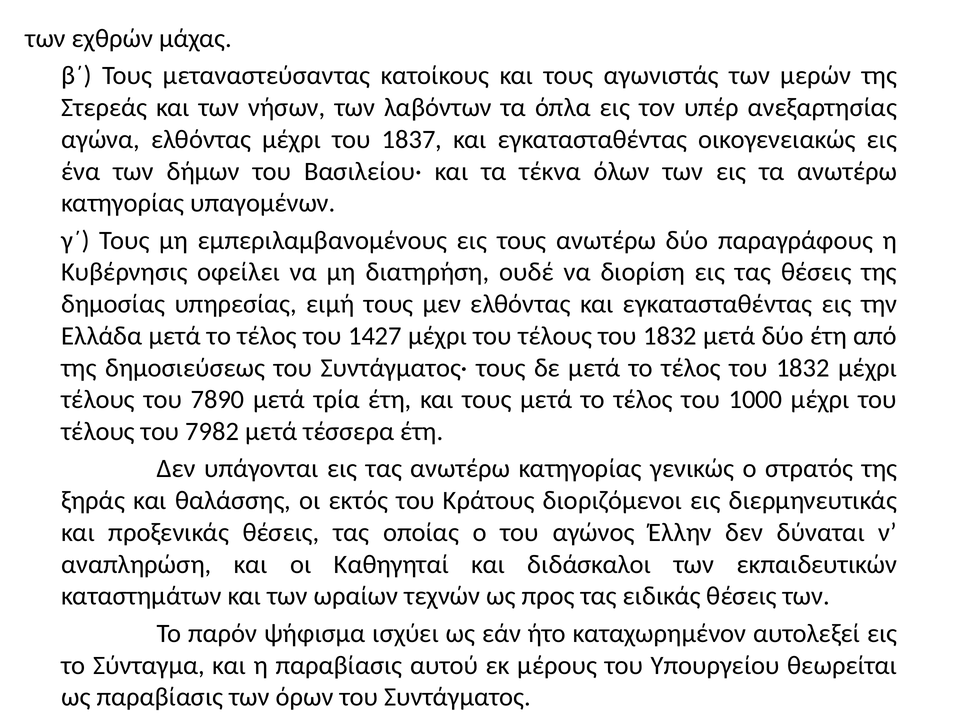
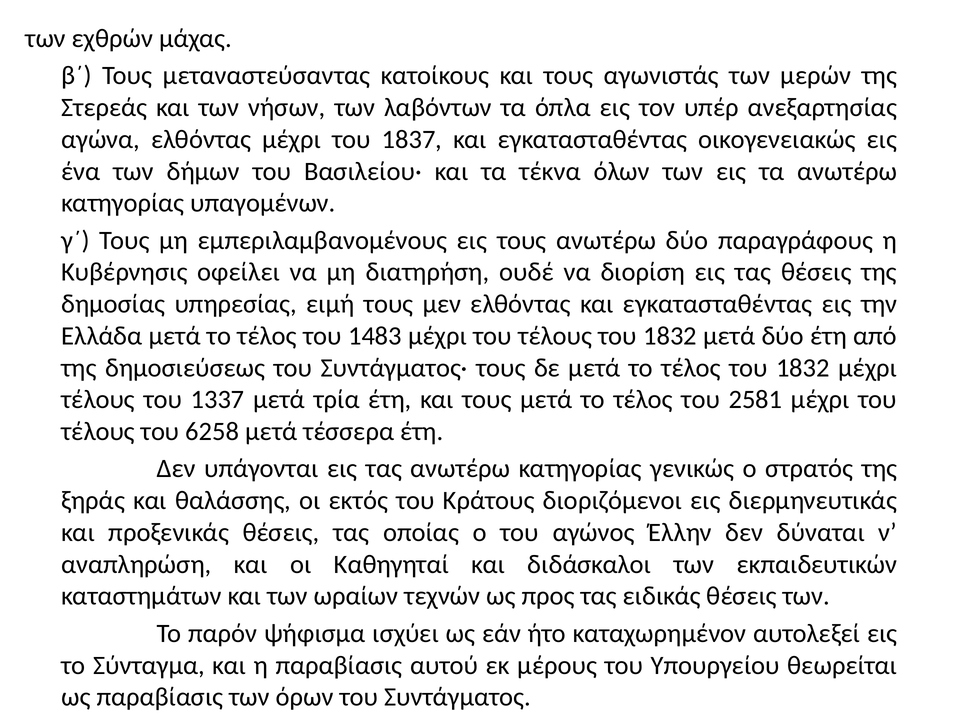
1427: 1427 -> 1483
7890: 7890 -> 1337
1000: 1000 -> 2581
7982: 7982 -> 6258
